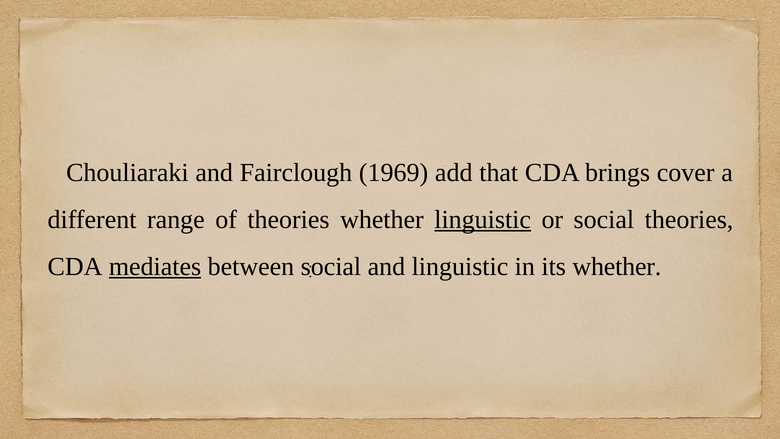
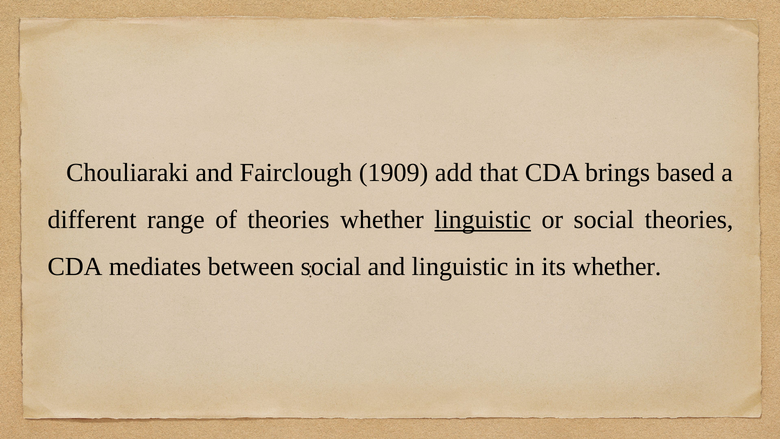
1969: 1969 -> 1909
cover: cover -> based
mediates underline: present -> none
